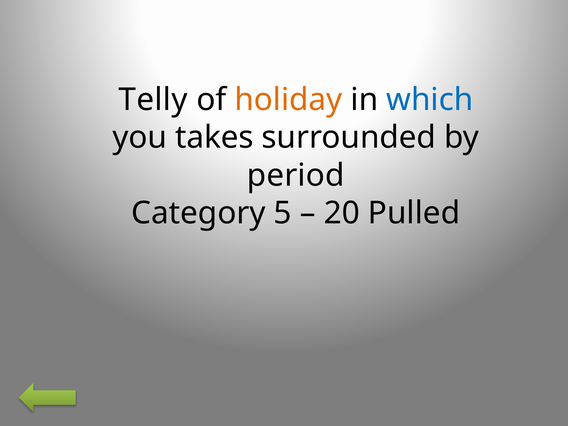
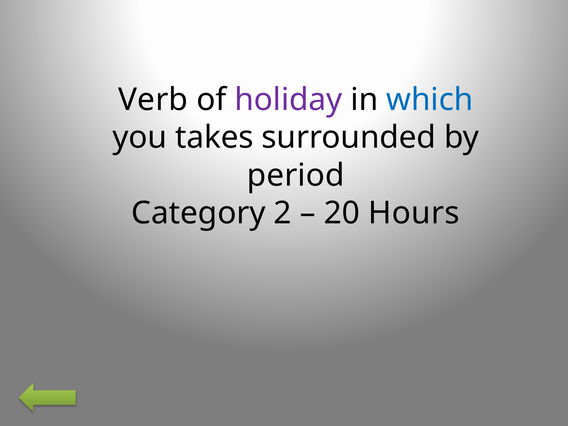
Telly: Telly -> Verb
holiday colour: orange -> purple
5: 5 -> 2
Pulled: Pulled -> Hours
